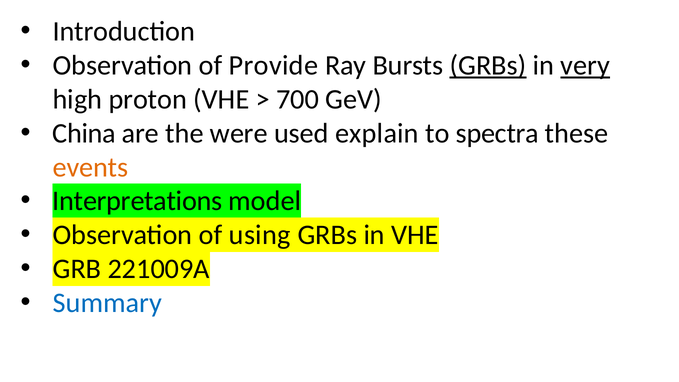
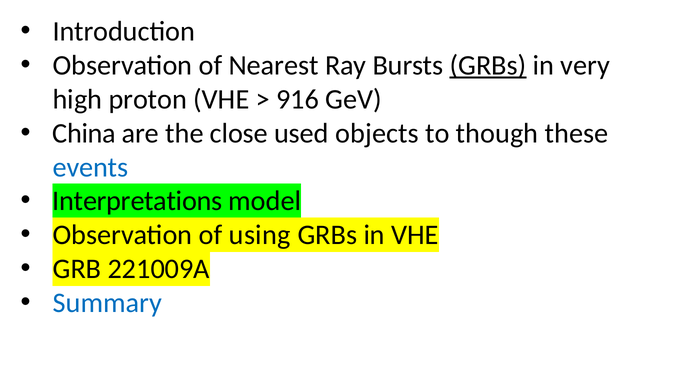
Provide: Provide -> Nearest
very underline: present -> none
700: 700 -> 916
were: were -> close
explain: explain -> objects
spectra: spectra -> though
events colour: orange -> blue
